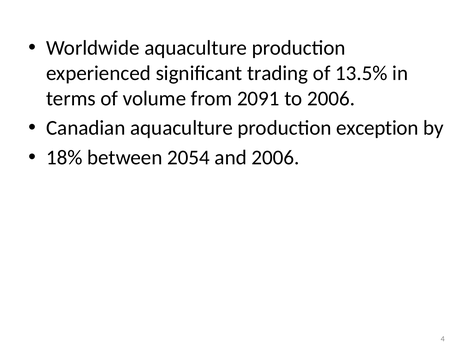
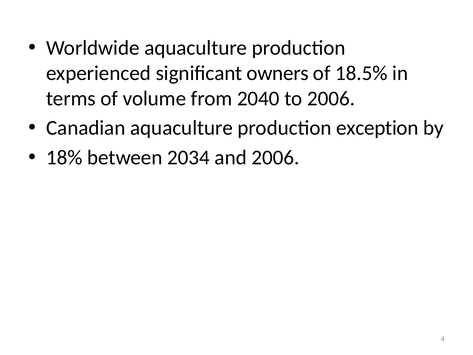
trading: trading -> owners
13.5%: 13.5% -> 18.5%
2091: 2091 -> 2040
2054: 2054 -> 2034
